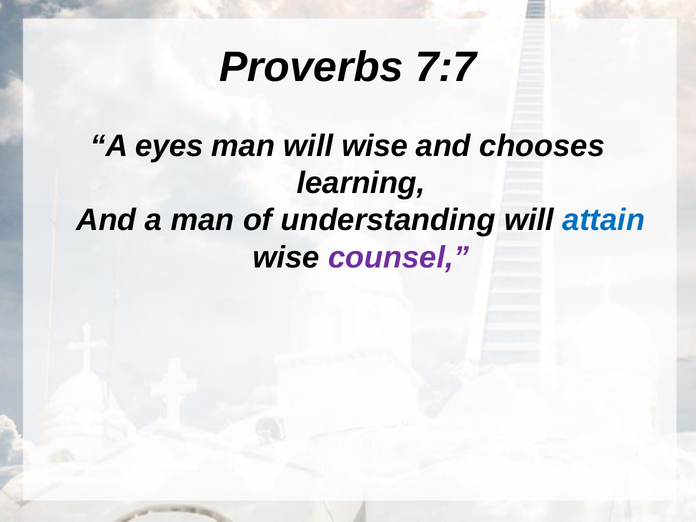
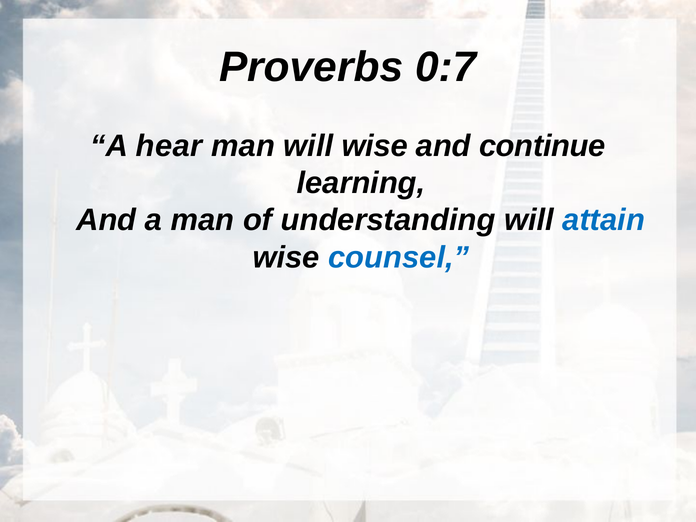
7:7: 7:7 -> 0:7
eyes: eyes -> hear
chooses: chooses -> continue
counsel colour: purple -> blue
